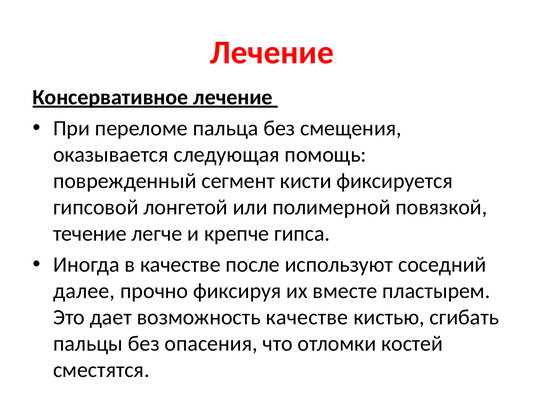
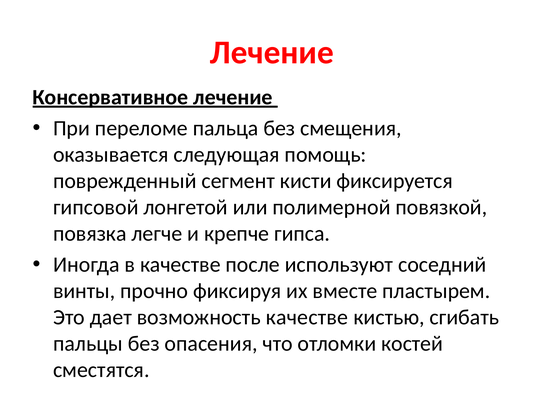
течение: течение -> повязка
далее: далее -> винты
